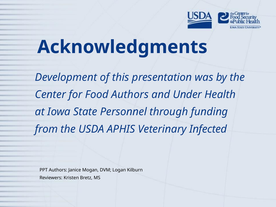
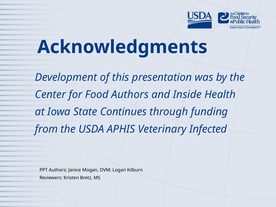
Under: Under -> Inside
Personnel: Personnel -> Continues
